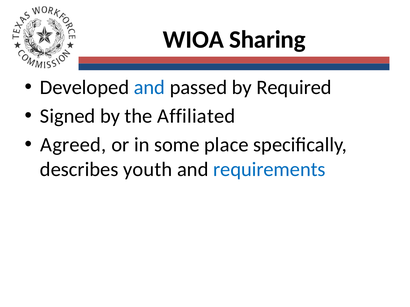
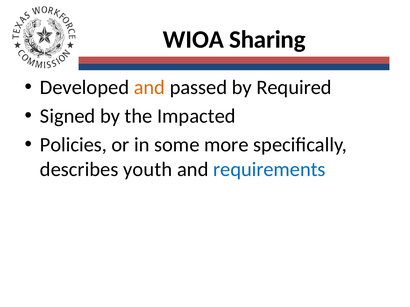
and at (149, 88) colour: blue -> orange
Affiliated: Affiliated -> Impacted
Agreed: Agreed -> Policies
place: place -> more
